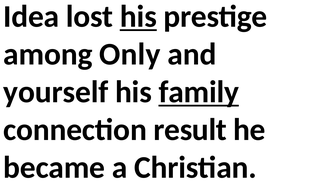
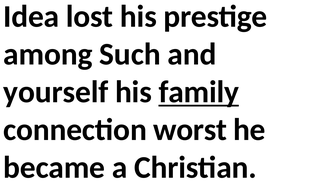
his at (138, 17) underline: present -> none
Only: Only -> Such
result: result -> worst
